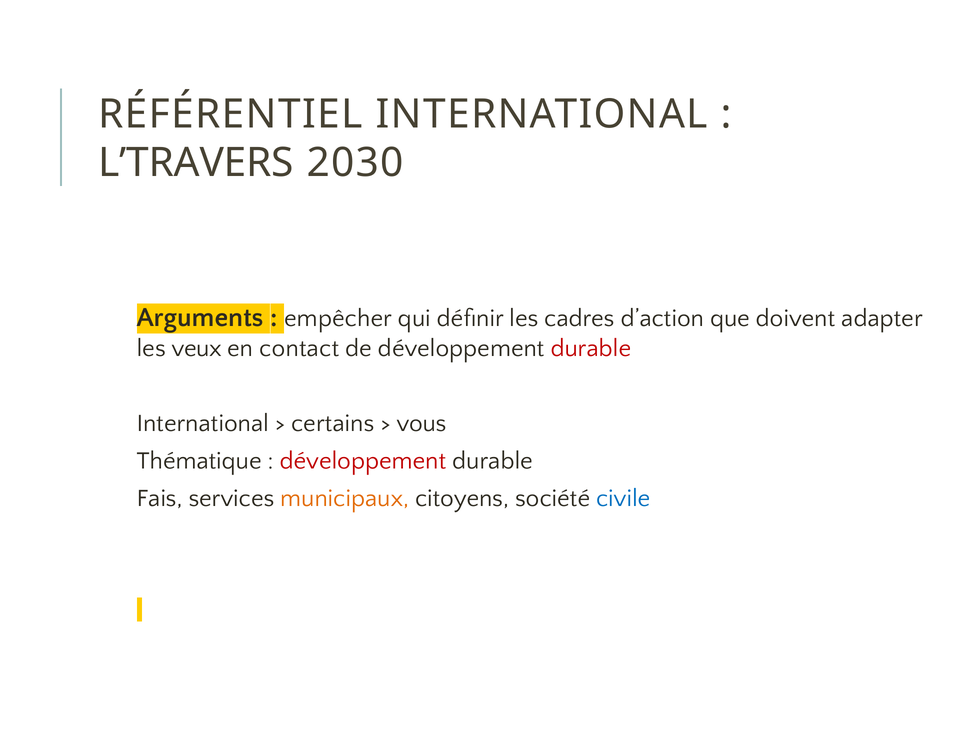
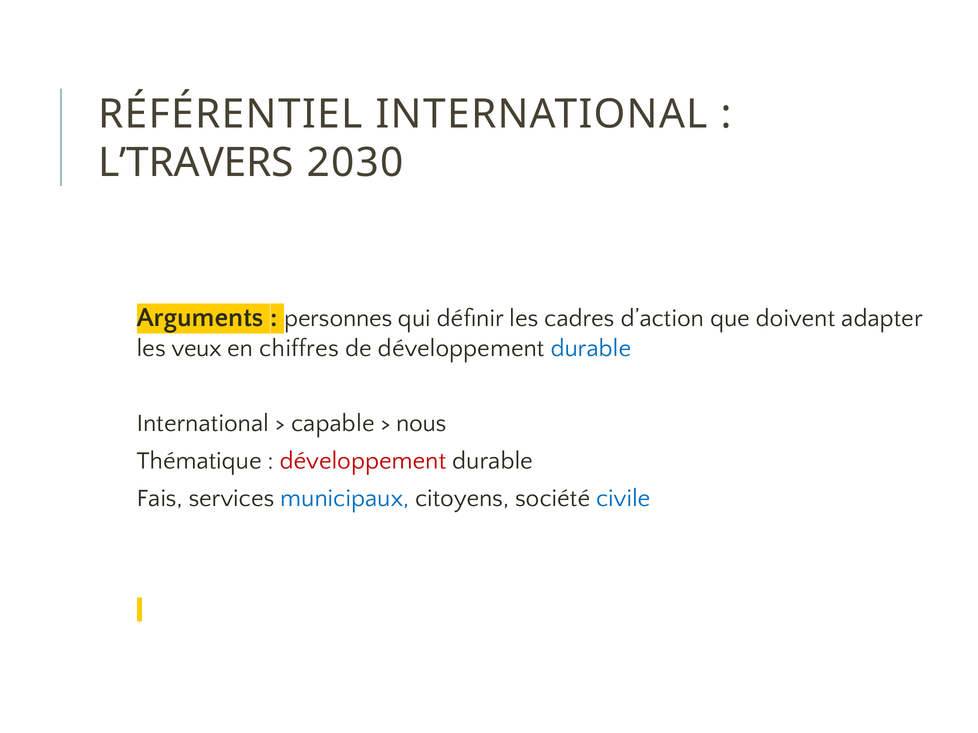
empêcher: empêcher -> personnes
contact: contact -> chiffres
durable at (591, 348) colour: red -> blue
certains: certains -> capable
vous: vous -> nous
municipaux colour: orange -> blue
